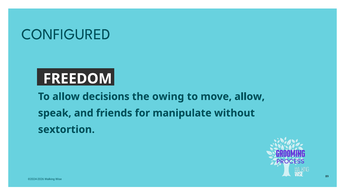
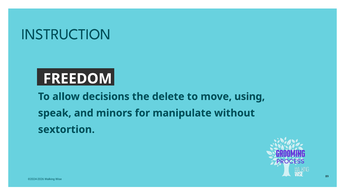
CONFIGURED: CONFIGURED -> INSTRUCTION
owing: owing -> delete
move allow: allow -> using
friends: friends -> minors
